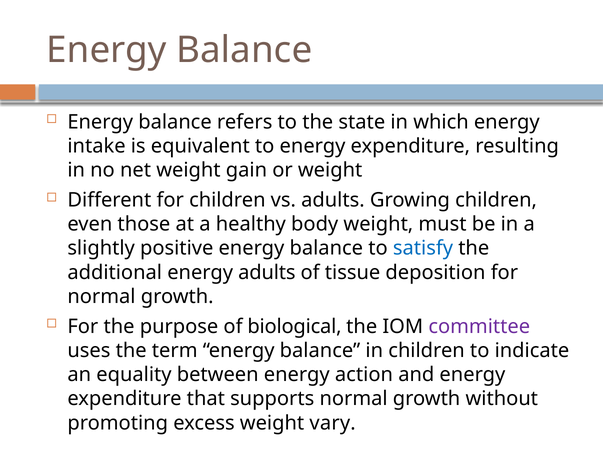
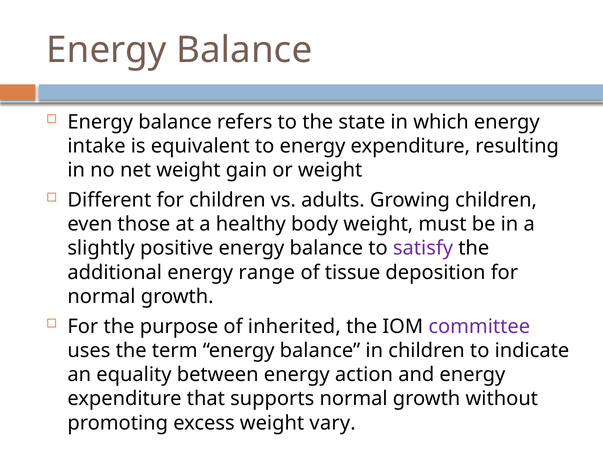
satisfy colour: blue -> purple
energy adults: adults -> range
biological: biological -> inherited
